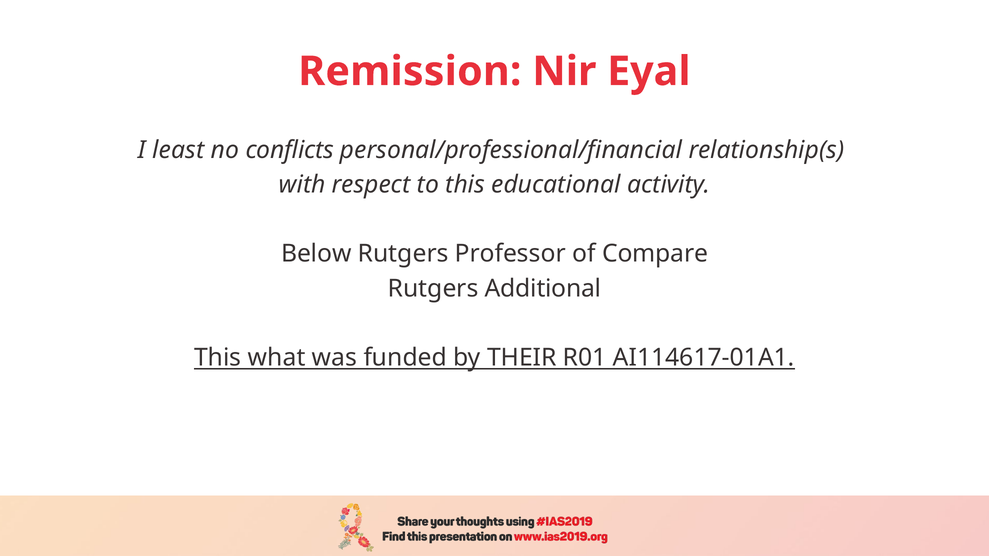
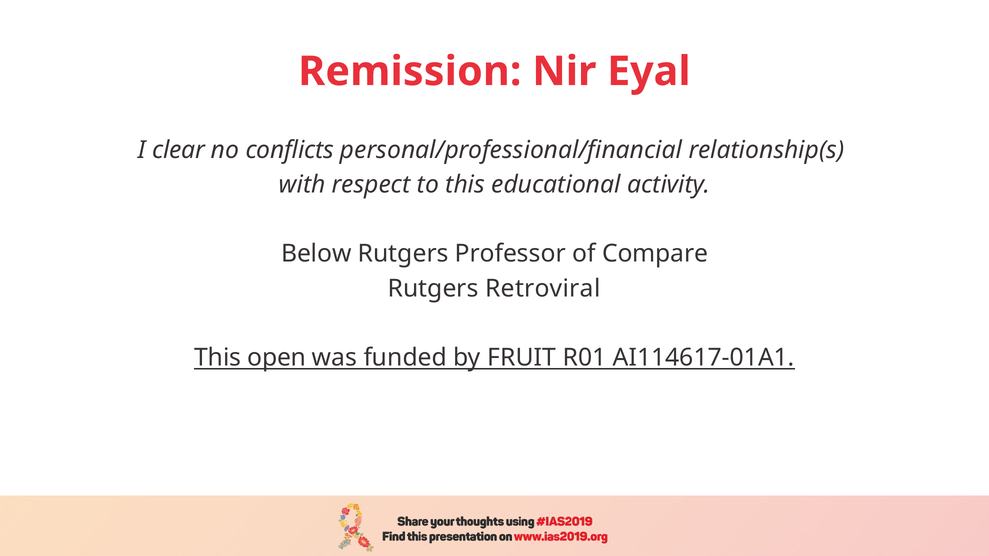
least: least -> clear
Additional: Additional -> Retroviral
what: what -> open
THEIR: THEIR -> FRUIT
